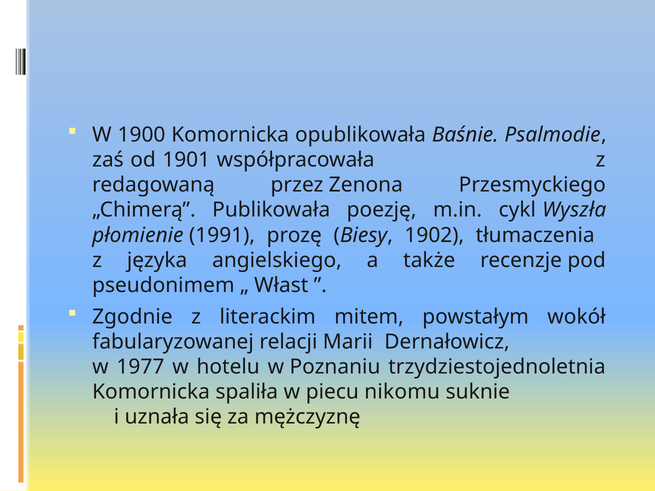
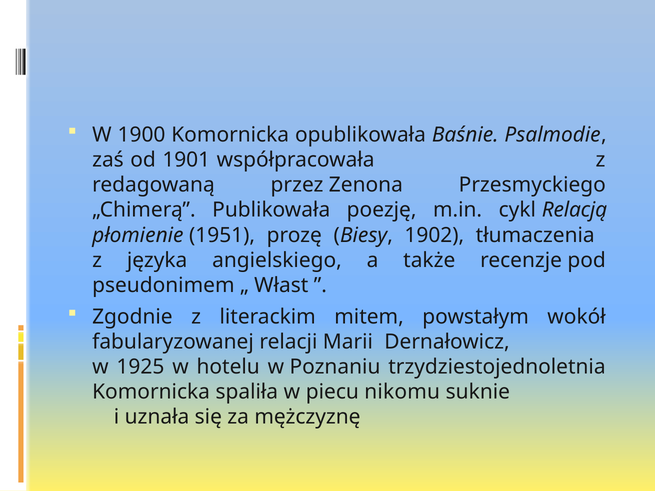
Wyszła: Wyszła -> Relacją
1991: 1991 -> 1951
1977: 1977 -> 1925
